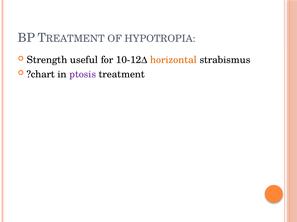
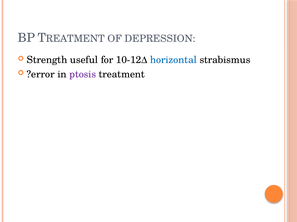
HYPOTROPIA: HYPOTROPIA -> DEPRESSION
horizontal colour: orange -> blue
?chart: ?chart -> ?error
